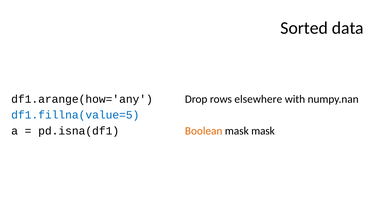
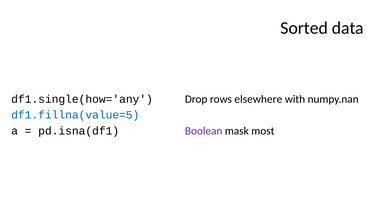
df1.arange(how='any: df1.arange(how='any -> df1.single(how='any
Boolean colour: orange -> purple
mask mask: mask -> most
